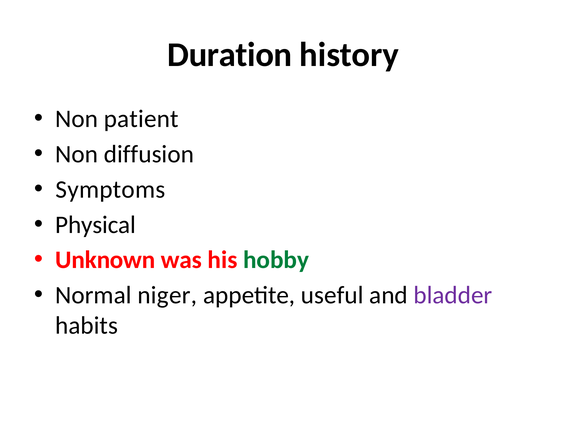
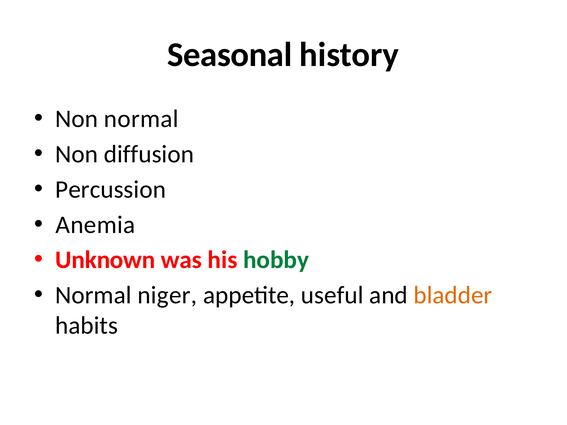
Duration: Duration -> Seasonal
Non patient: patient -> normal
Symptoms: Symptoms -> Percussion
Physical: Physical -> Anemia
bladder colour: purple -> orange
